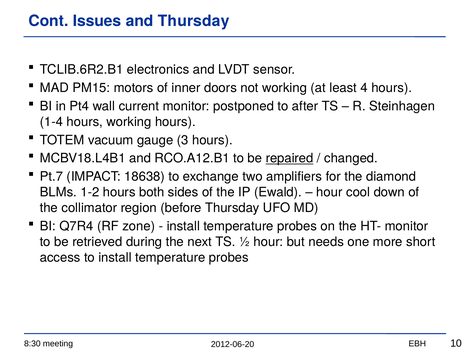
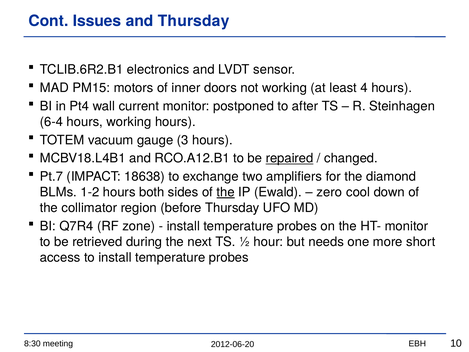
1-4: 1-4 -> 6-4
the at (226, 192) underline: none -> present
hour at (329, 192): hour -> zero
